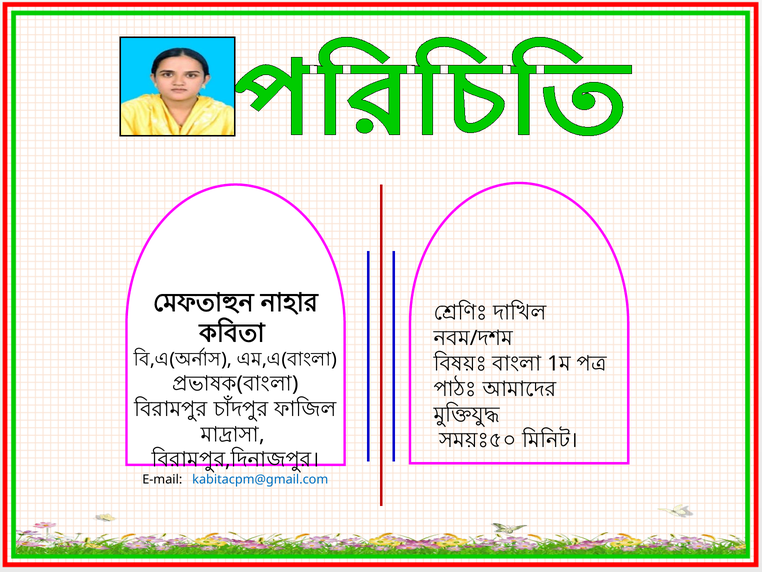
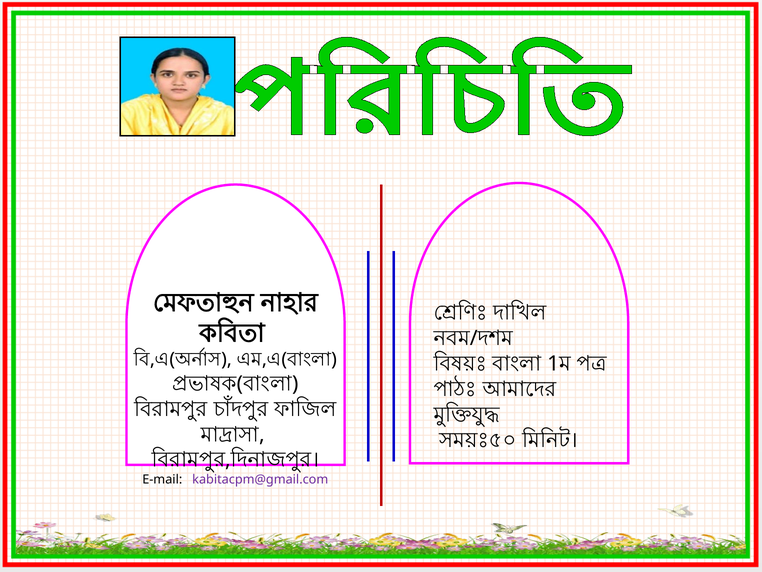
kabitacpm@gmail.com colour: blue -> purple
